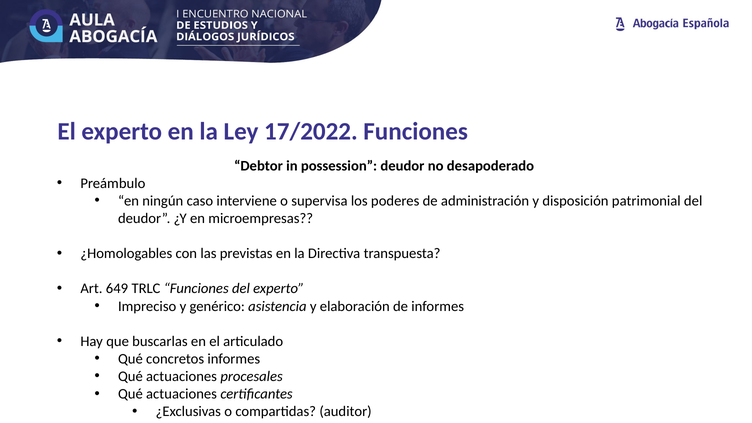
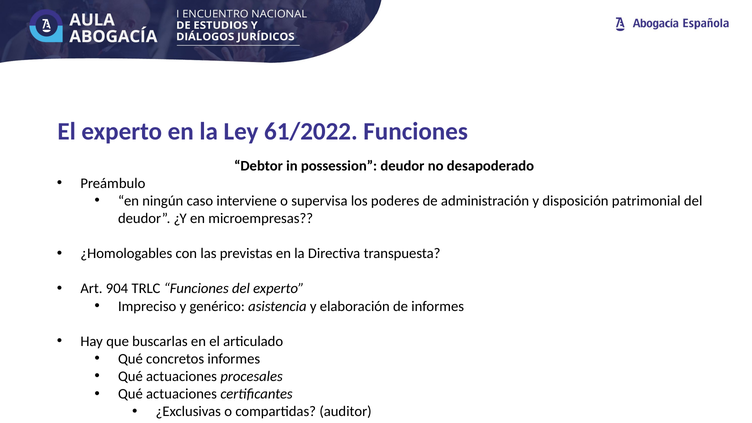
17/2022: 17/2022 -> 61/2022
649: 649 -> 904
